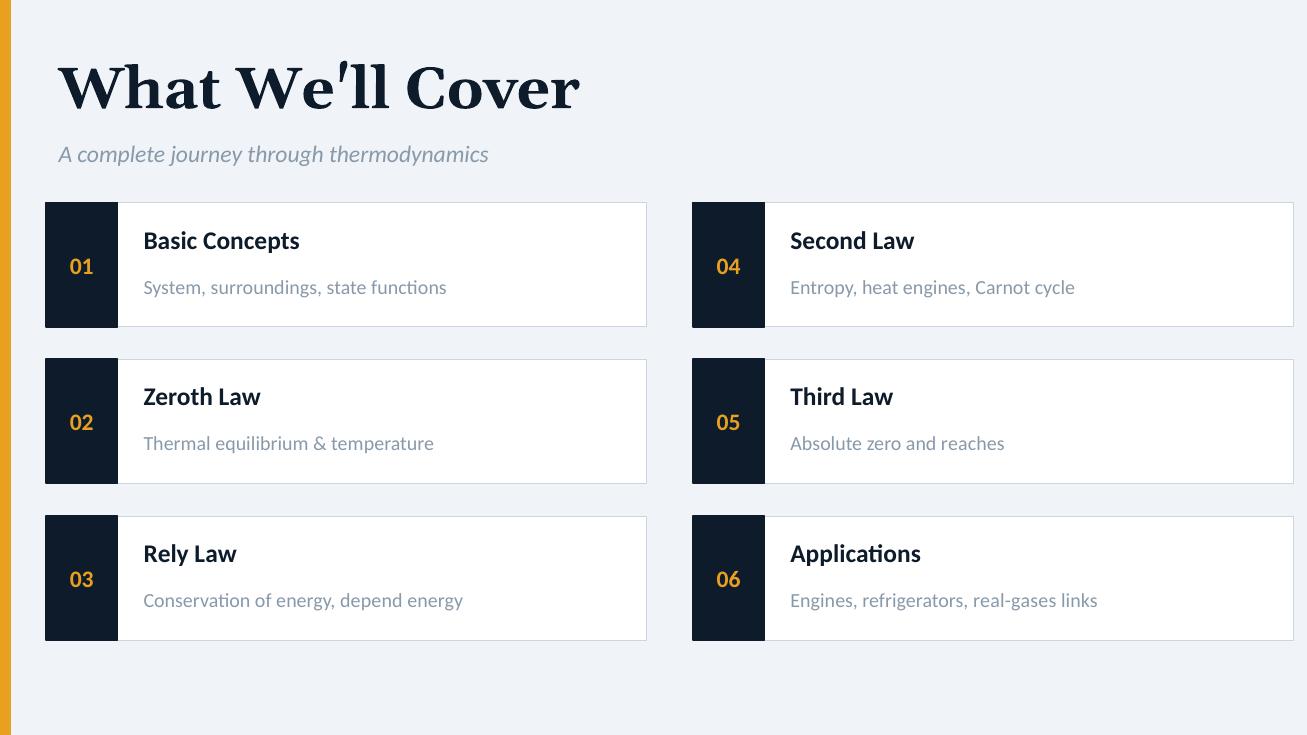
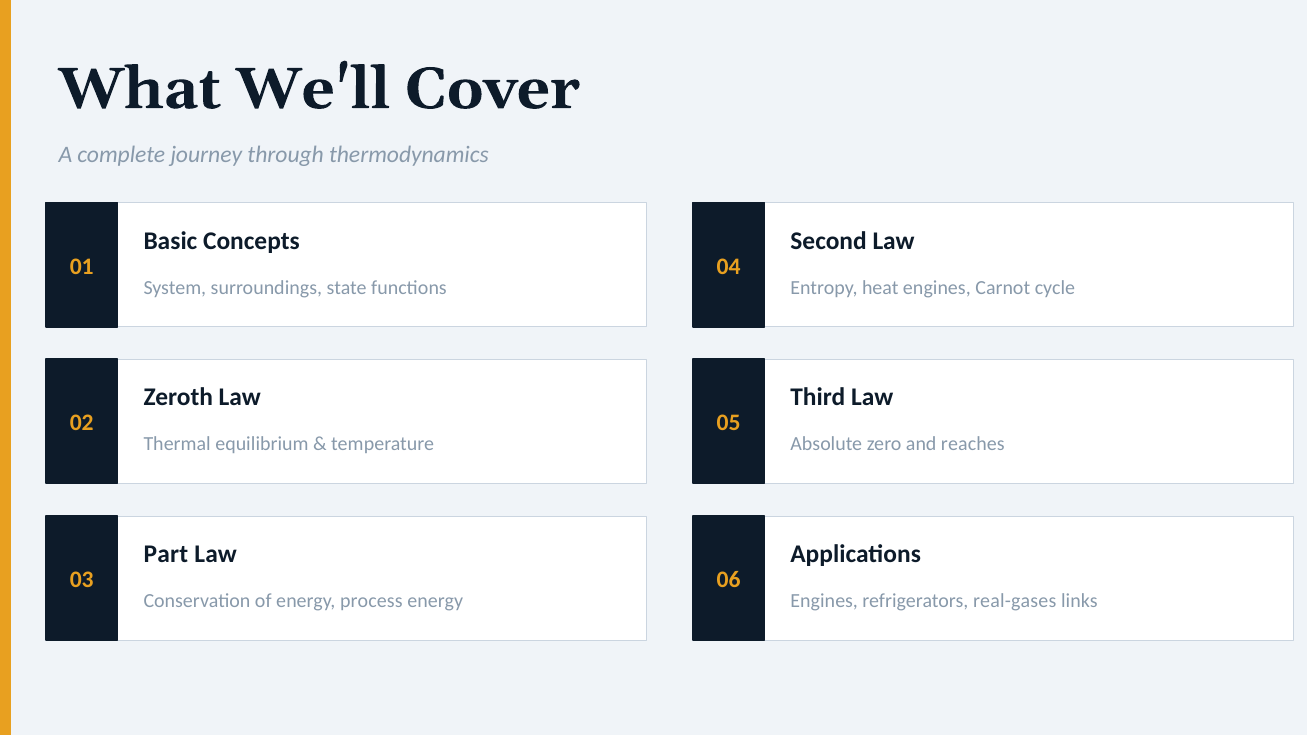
Rely: Rely -> Part
depend: depend -> process
